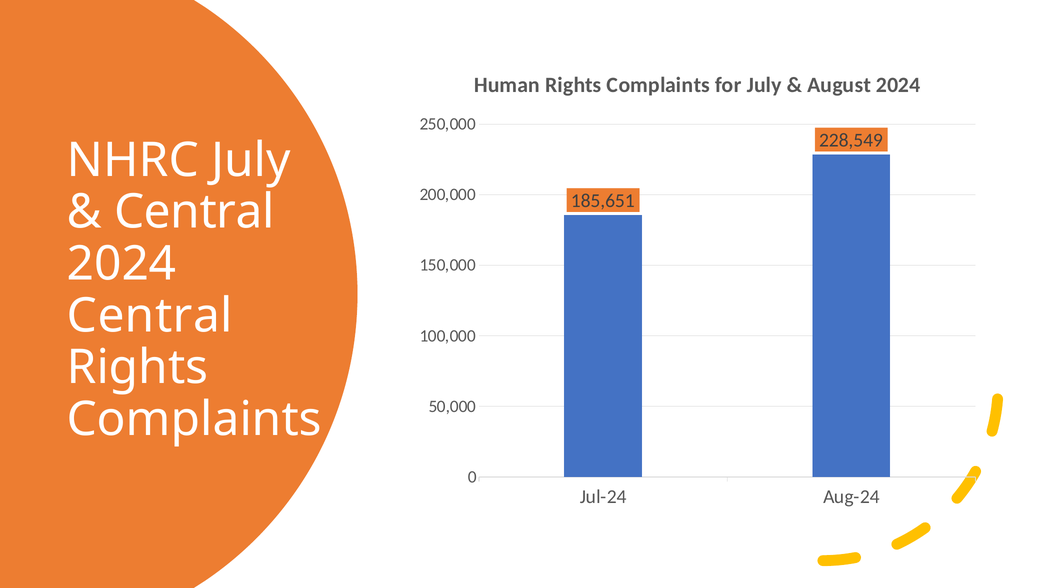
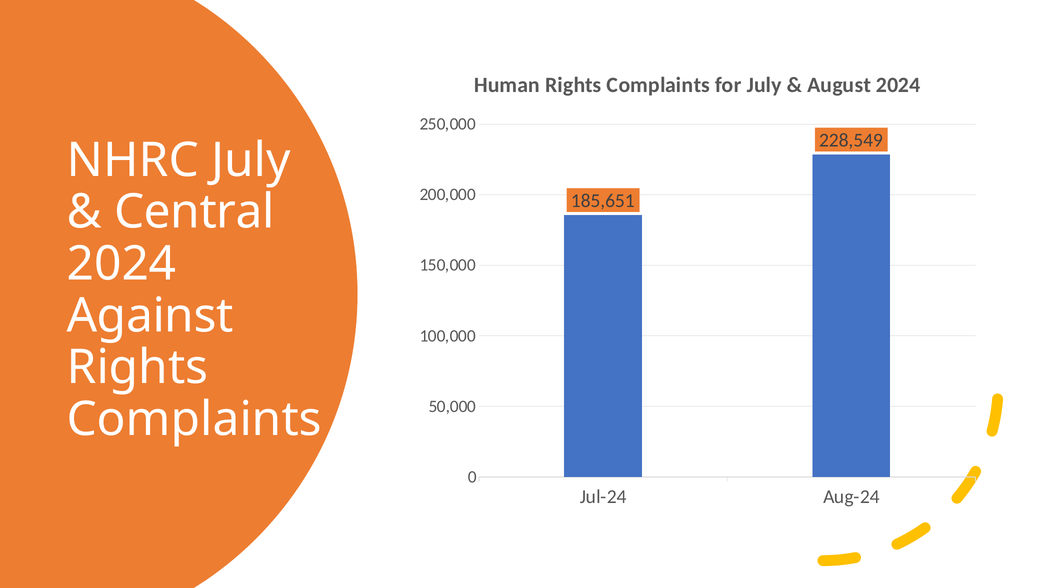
Central at (150, 316): Central -> Against
